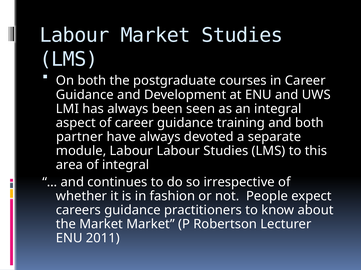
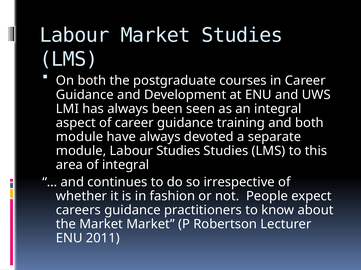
partner at (80, 137): partner -> module
Labour Labour: Labour -> Studies
